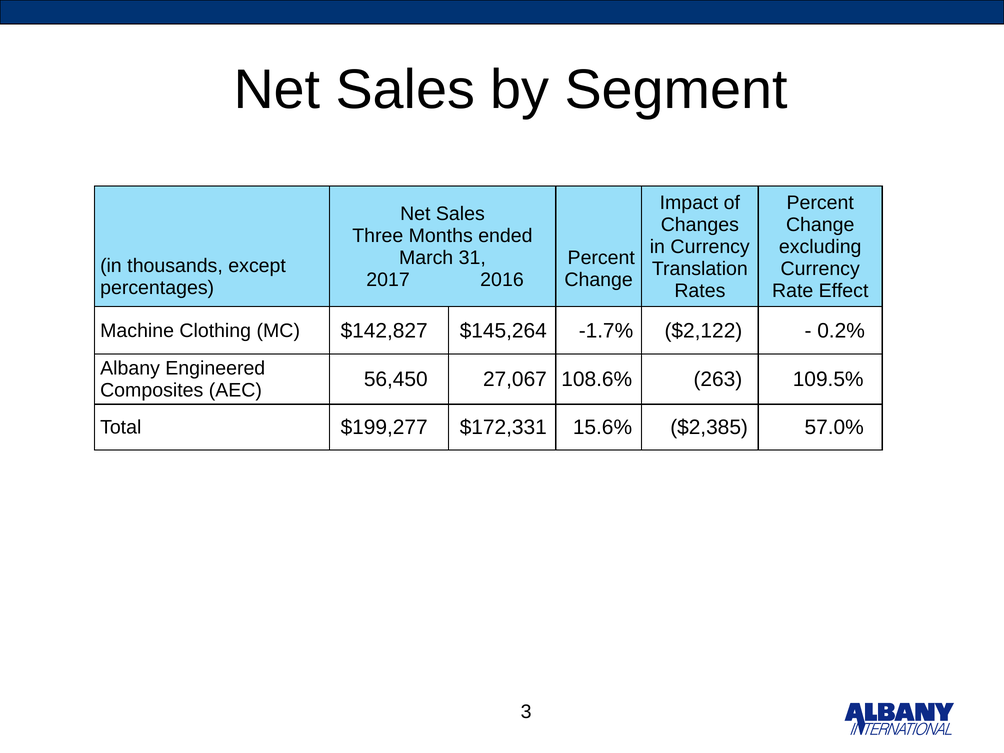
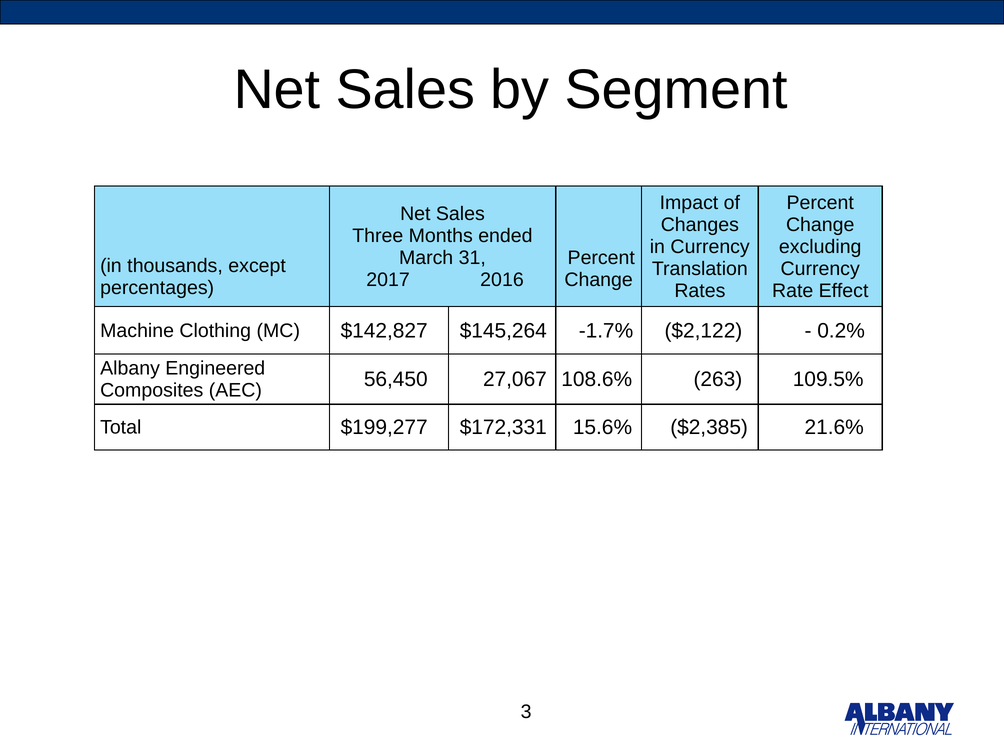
57.0%: 57.0% -> 21.6%
